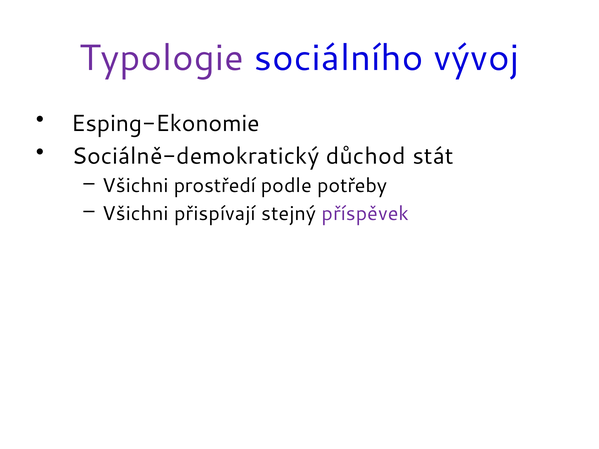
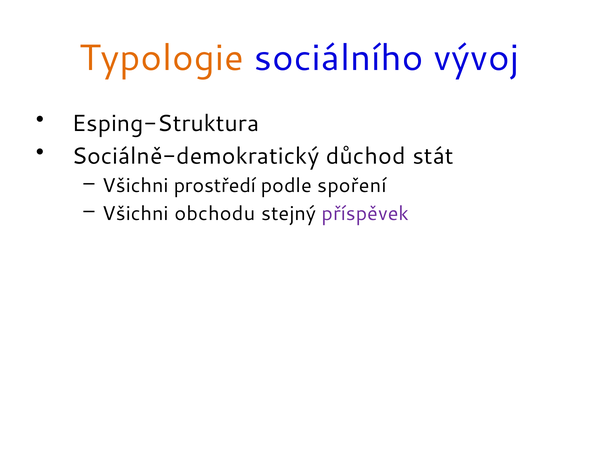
Typologie colour: purple -> orange
Esping-Ekonomie: Esping-Ekonomie -> Esping-Struktura
potřeby: potřeby -> spoření
přispívají: přispívají -> obchodu
